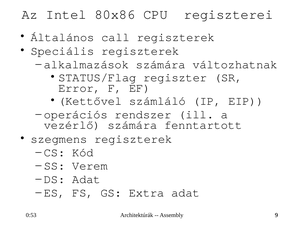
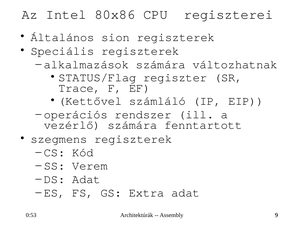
call: call -> sion
Error: Error -> Trace
